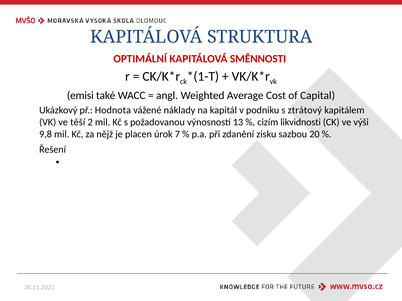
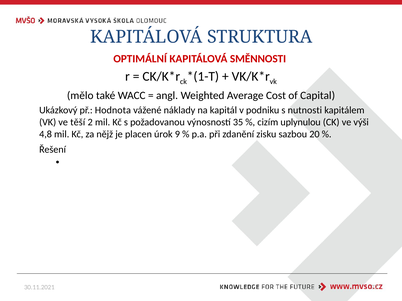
emisi: emisi -> mělo
ztrátový: ztrátový -> nutnosti
13: 13 -> 35
likvidnosti: likvidnosti -> uplynulou
9,8: 9,8 -> 4,8
7: 7 -> 9
